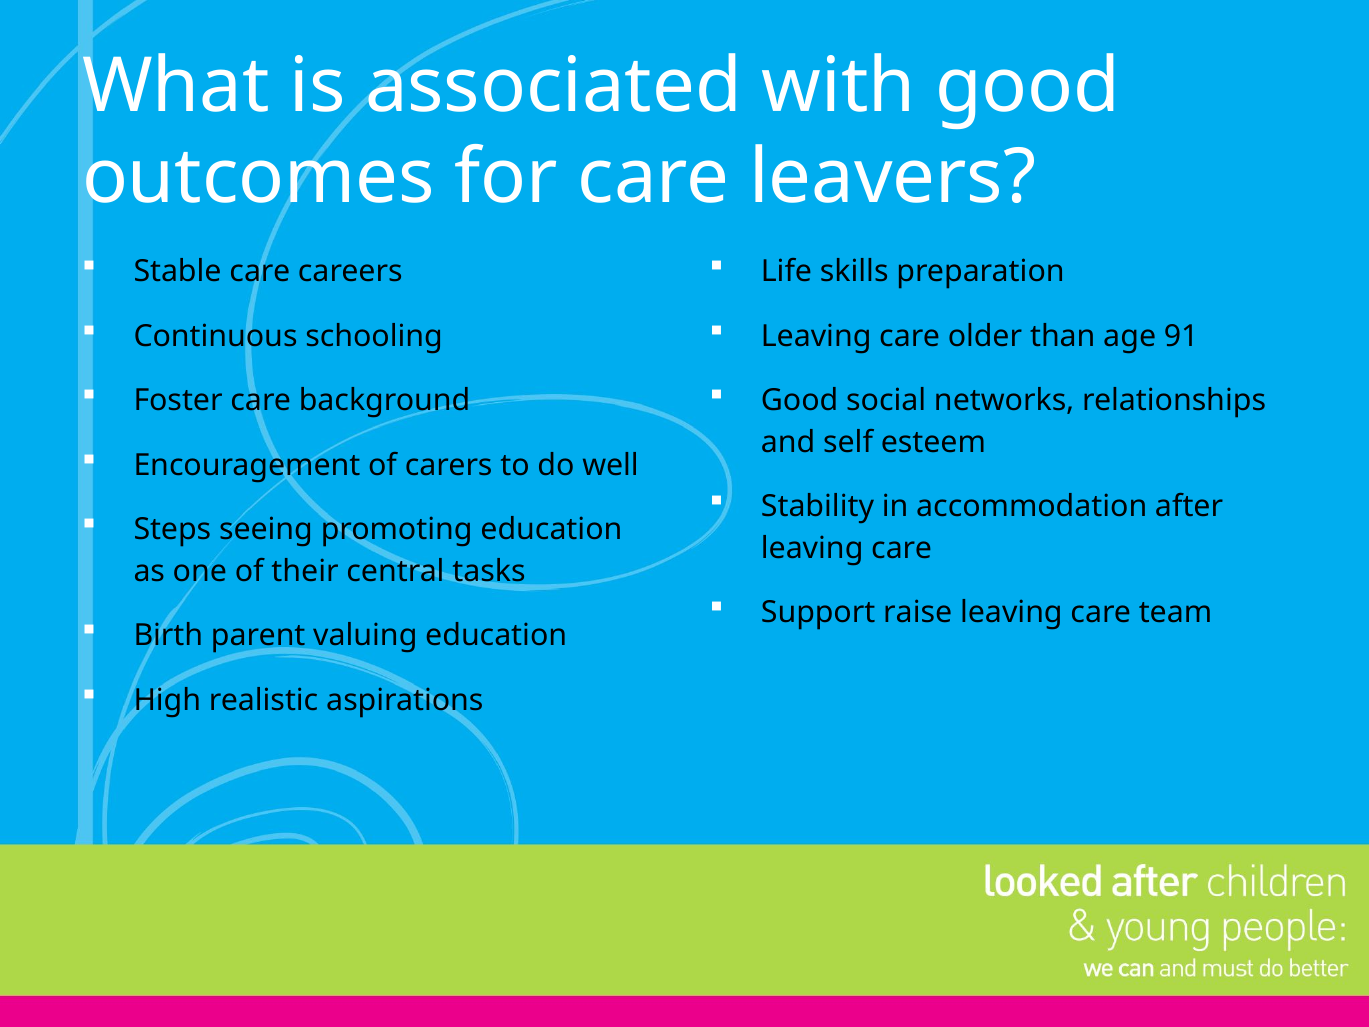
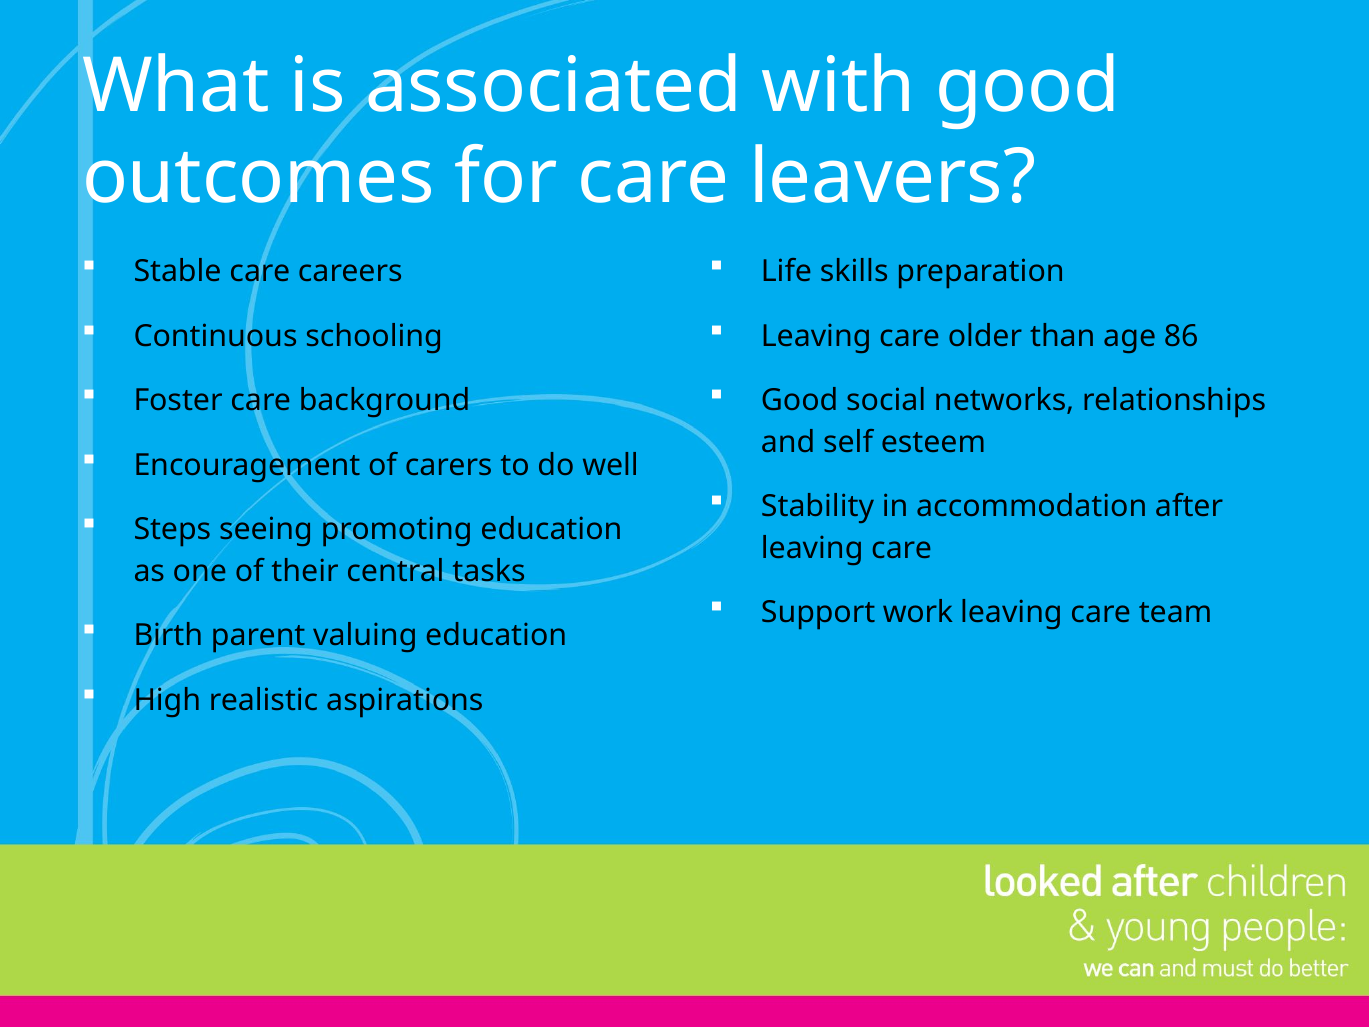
91: 91 -> 86
raise: raise -> work
